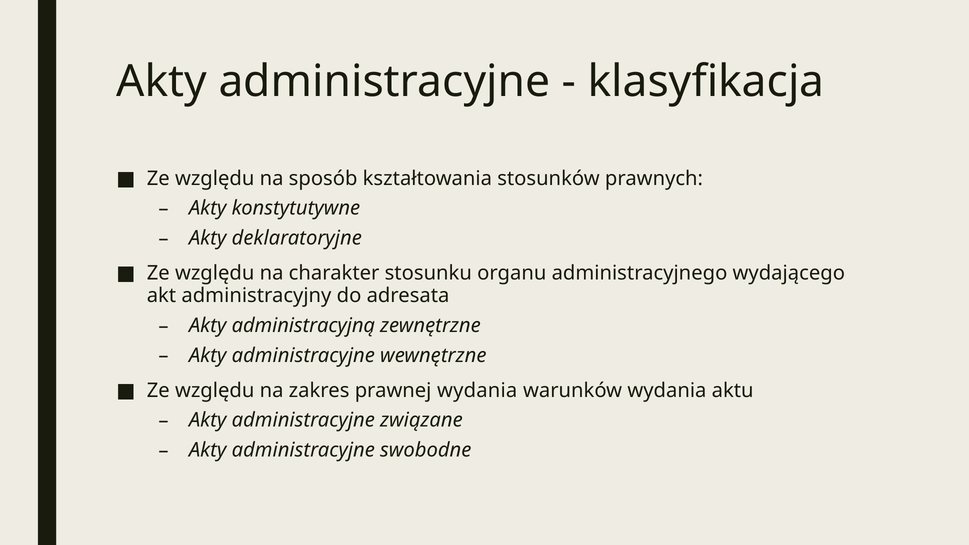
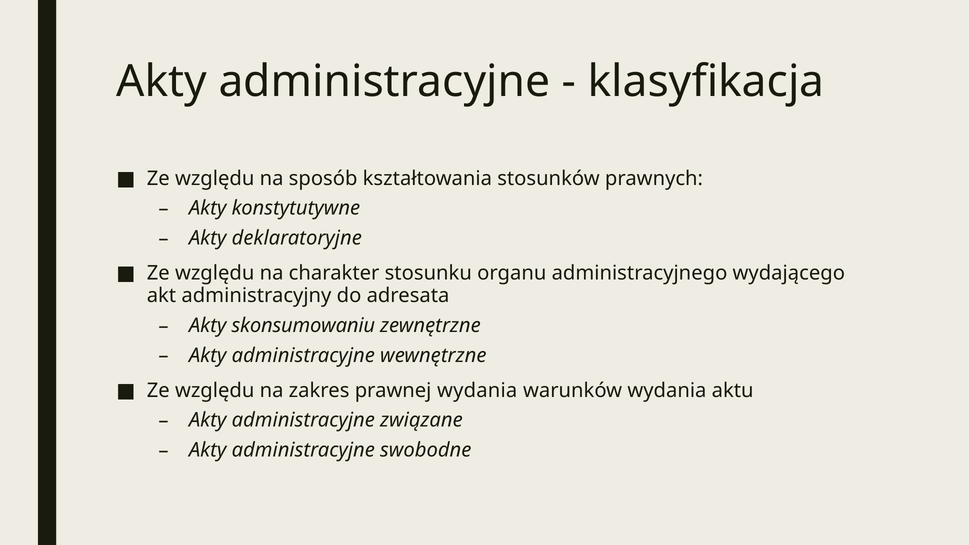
administracyjną: administracyjną -> skonsumowaniu
